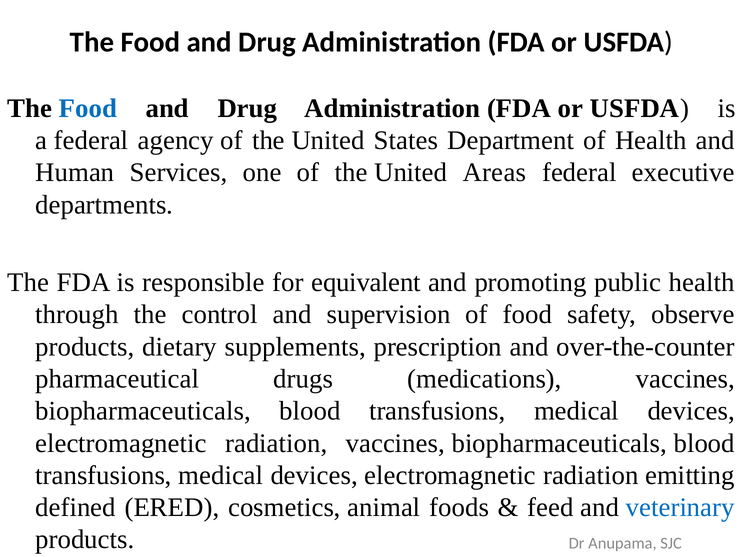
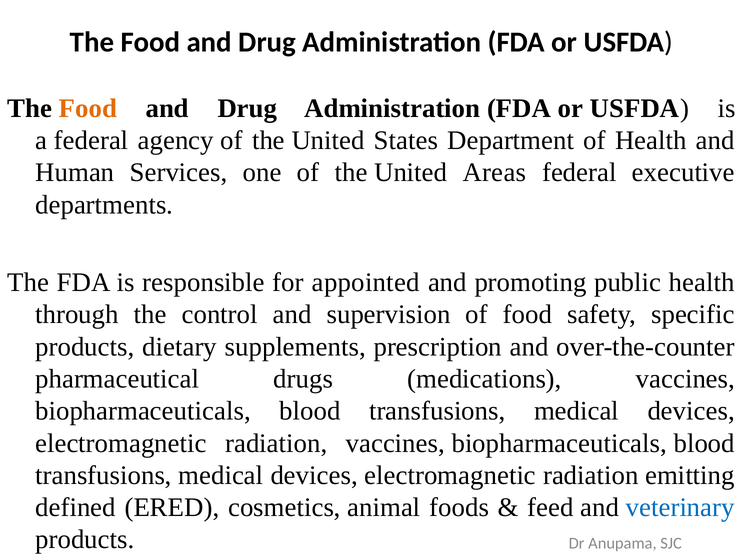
Food at (88, 108) colour: blue -> orange
equivalent: equivalent -> appointed
observe: observe -> specific
